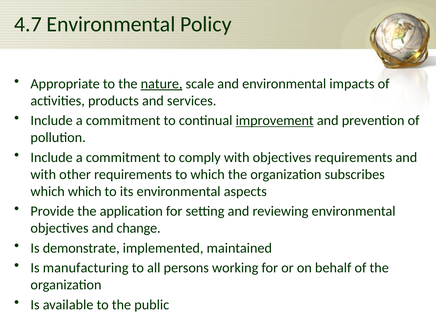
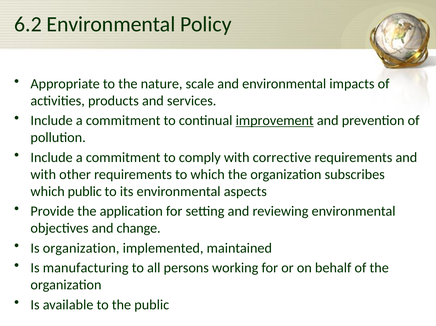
4.7: 4.7 -> 6.2
nature underline: present -> none
with objectives: objectives -> corrective
which which: which -> public
Is demonstrate: demonstrate -> organization
